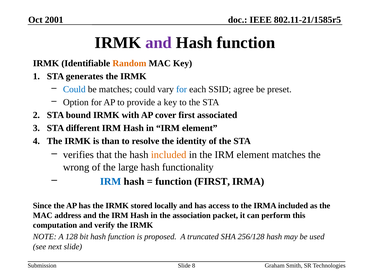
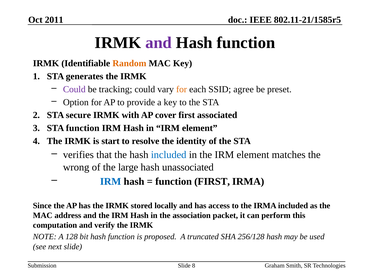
2001: 2001 -> 2011
Could at (74, 89) colour: blue -> purple
be matches: matches -> tracking
for at (182, 89) colour: blue -> orange
bound: bound -> secure
STA different: different -> function
than: than -> start
included at (169, 155) colour: orange -> blue
functionality: functionality -> unassociated
